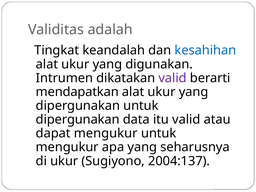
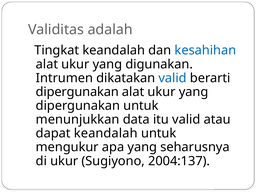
valid at (173, 78) colour: purple -> blue
mendapatkan at (77, 92): mendapatkan -> dipergunakan
dipergunakan at (78, 120): dipergunakan -> menunjukkan
dapat mengukur: mengukur -> keandalah
